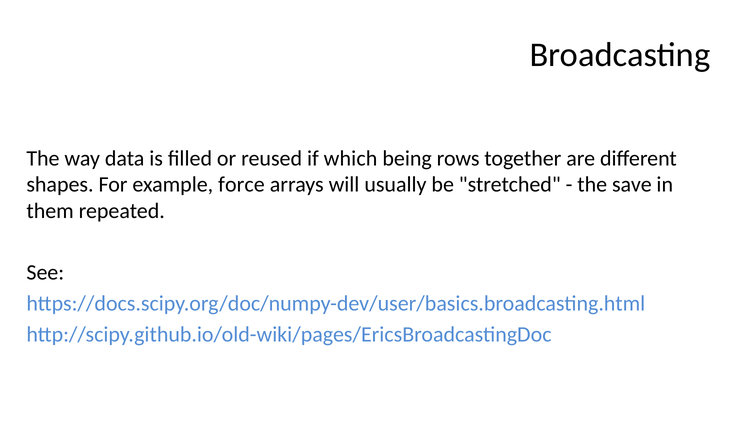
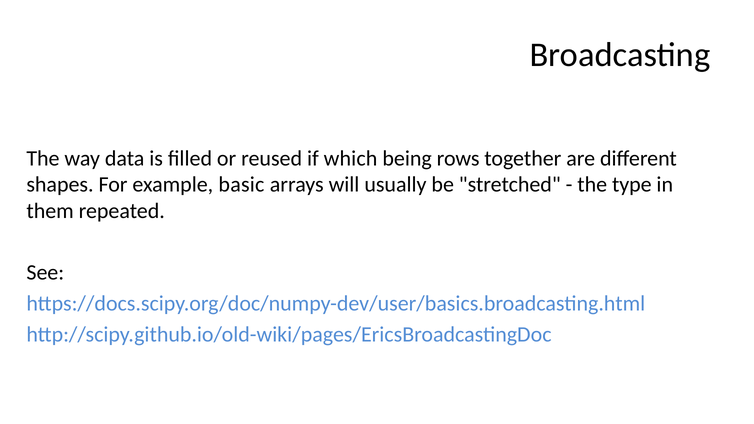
force: force -> basic
save: save -> type
